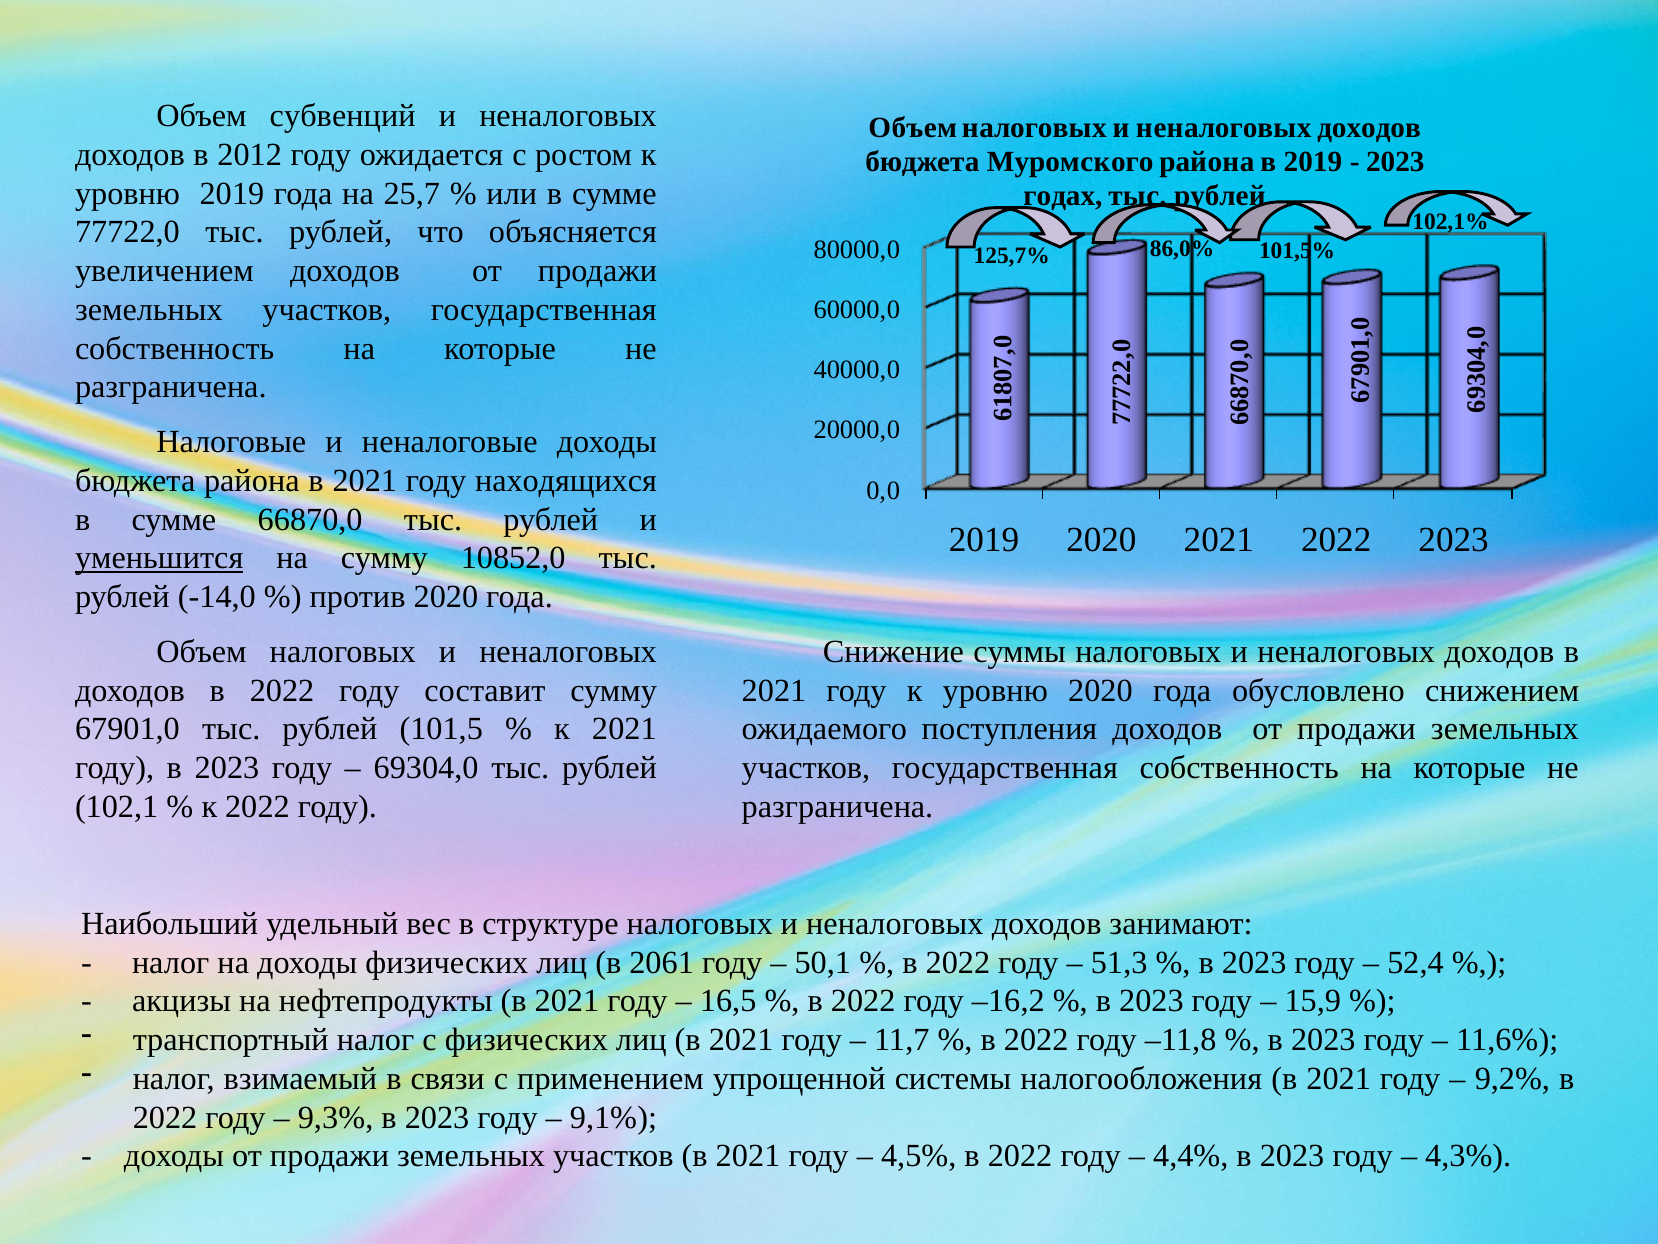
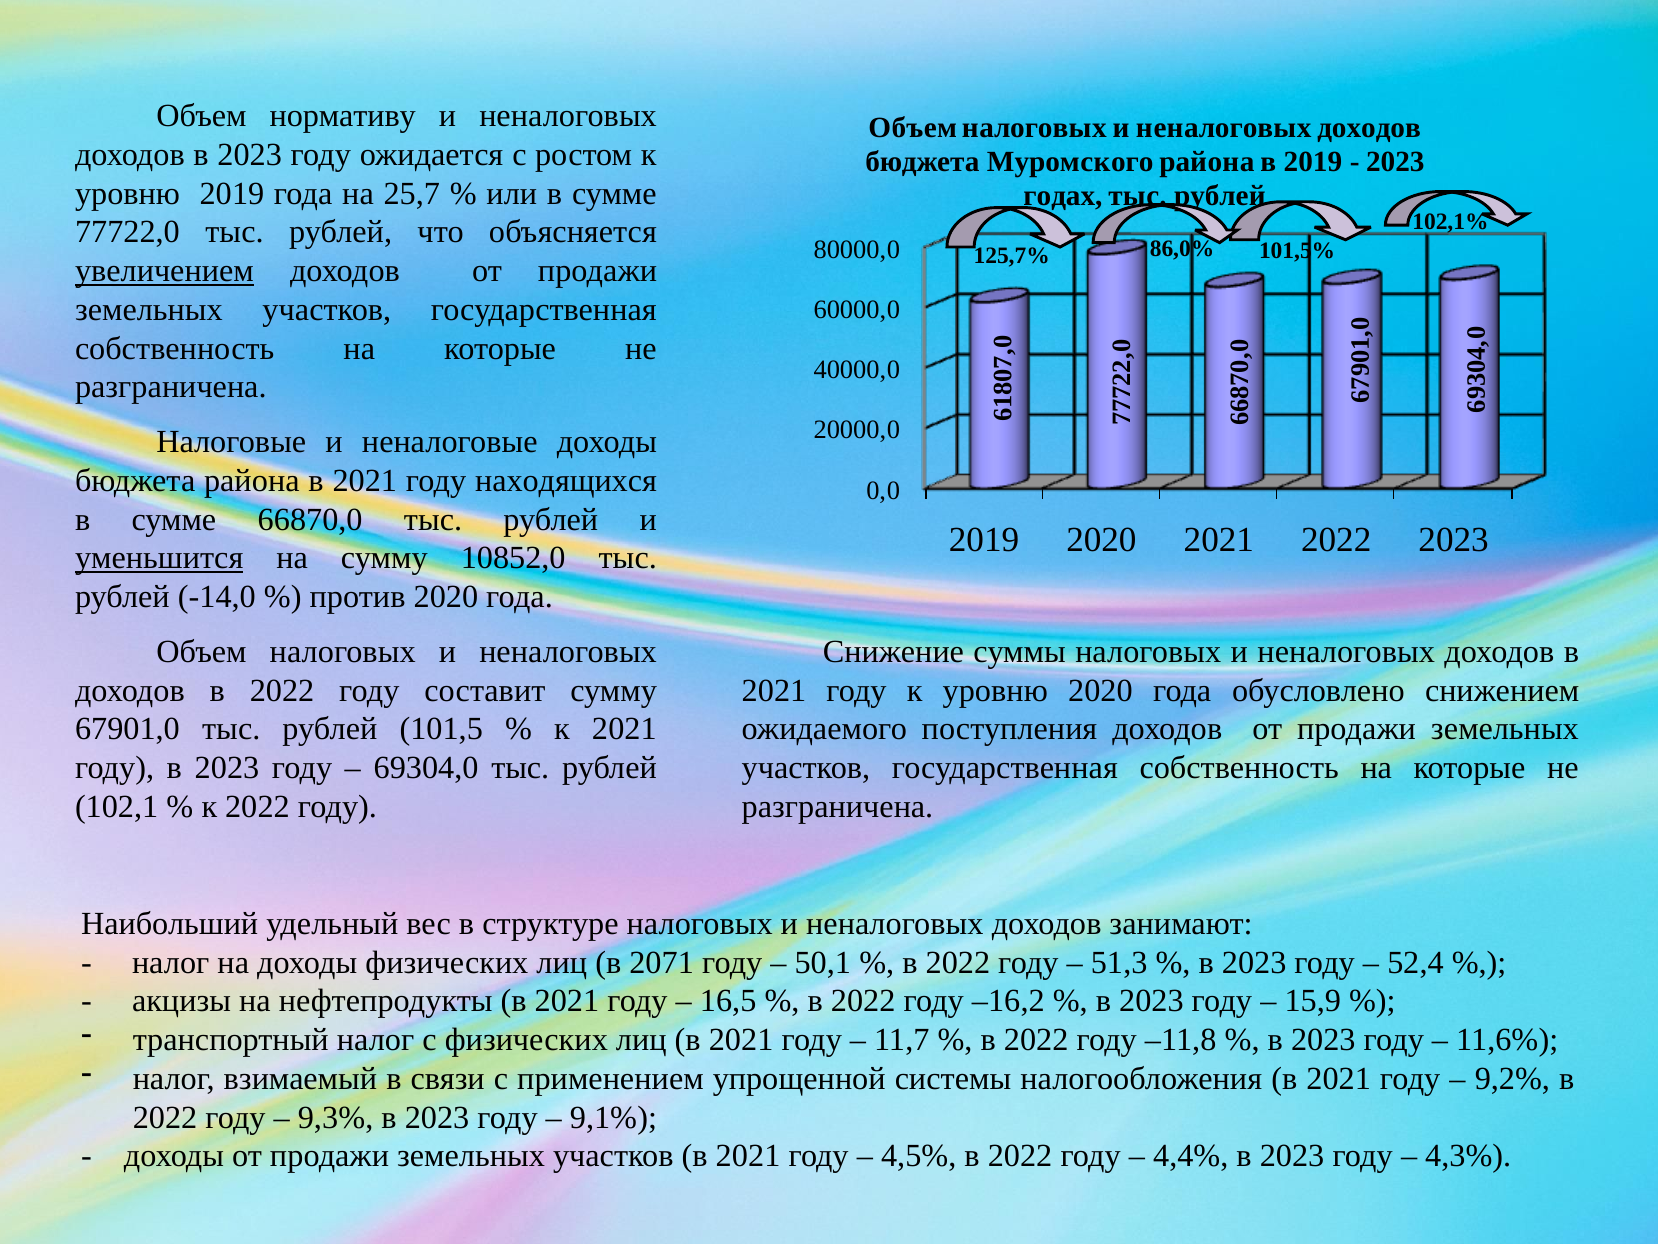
субвенций: субвенций -> нормативу
доходов в 2012: 2012 -> 2023
увеличением underline: none -> present
2061: 2061 -> 2071
